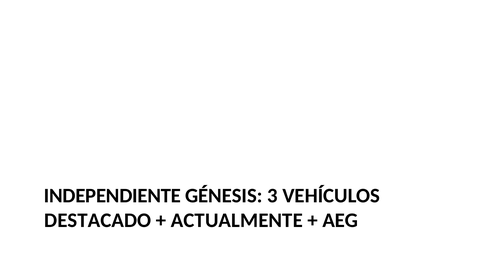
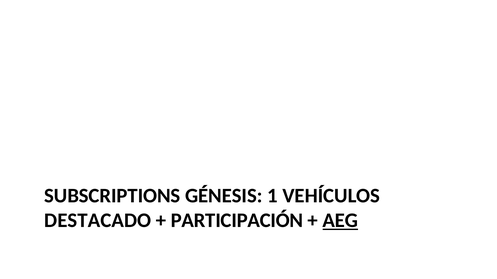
INDEPENDIENTE: INDEPENDIENTE -> SUBSCRIPTIONS
3: 3 -> 1
ACTUALMENTE: ACTUALMENTE -> PARTICIPACIÓN
AEG underline: none -> present
